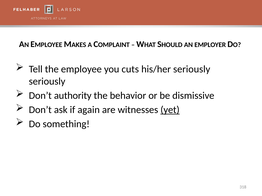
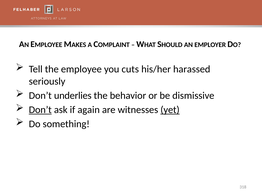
his/her seriously: seriously -> harassed
authority: authority -> underlies
Don’t at (40, 110) underline: none -> present
